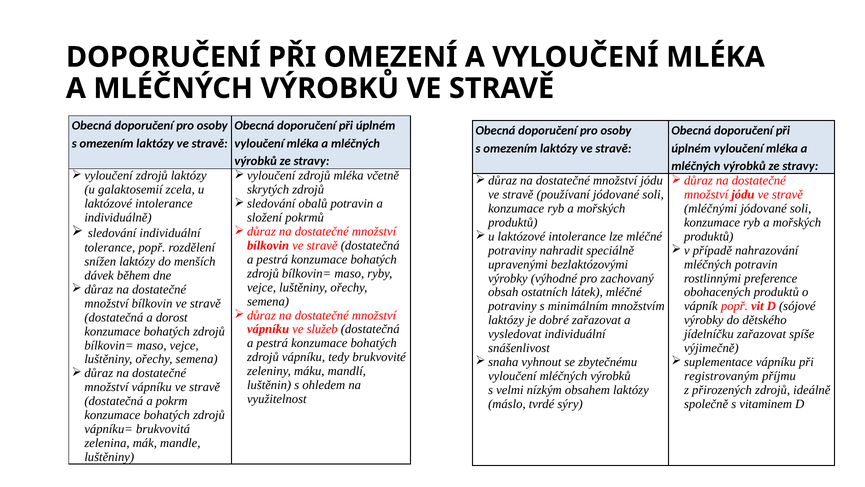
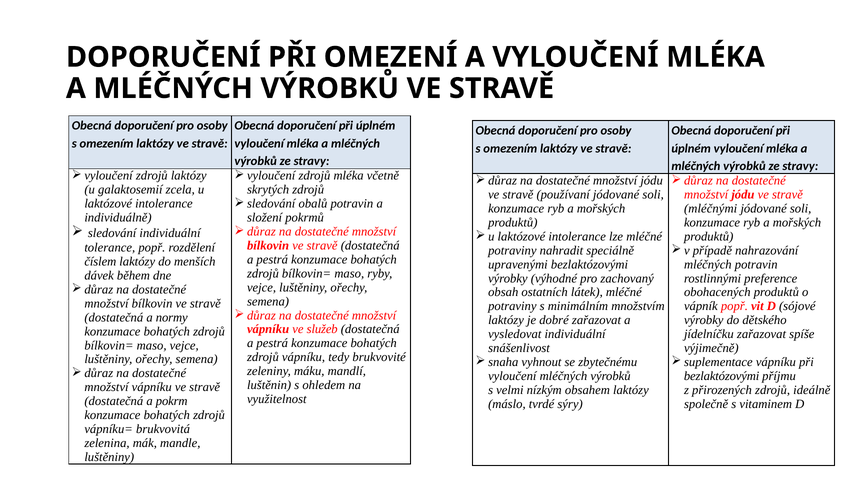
snížen: snížen -> číslem
dorost: dorost -> normy
registrovaným at (721, 376): registrovaným -> bezlaktózovými
